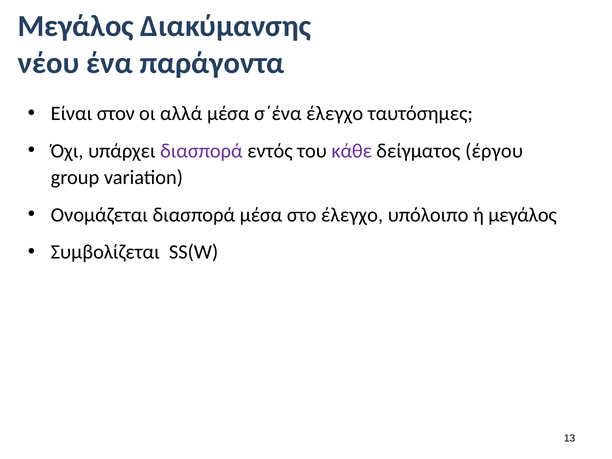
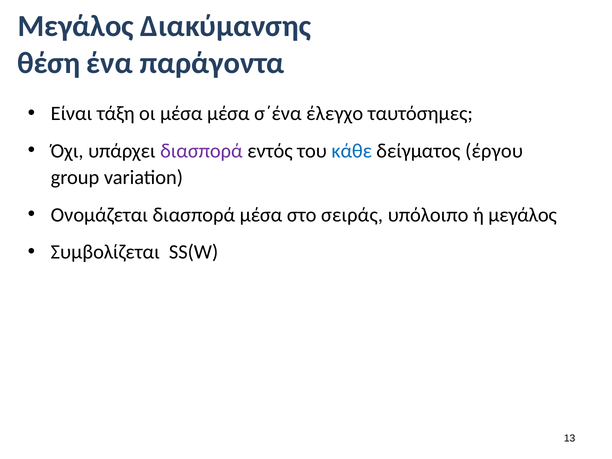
νέου: νέου -> θέση
στον: στον -> τάξη
οι αλλά: αλλά -> μέσα
κάθε colour: purple -> blue
στο έλεγχο: έλεγχο -> σειράς
